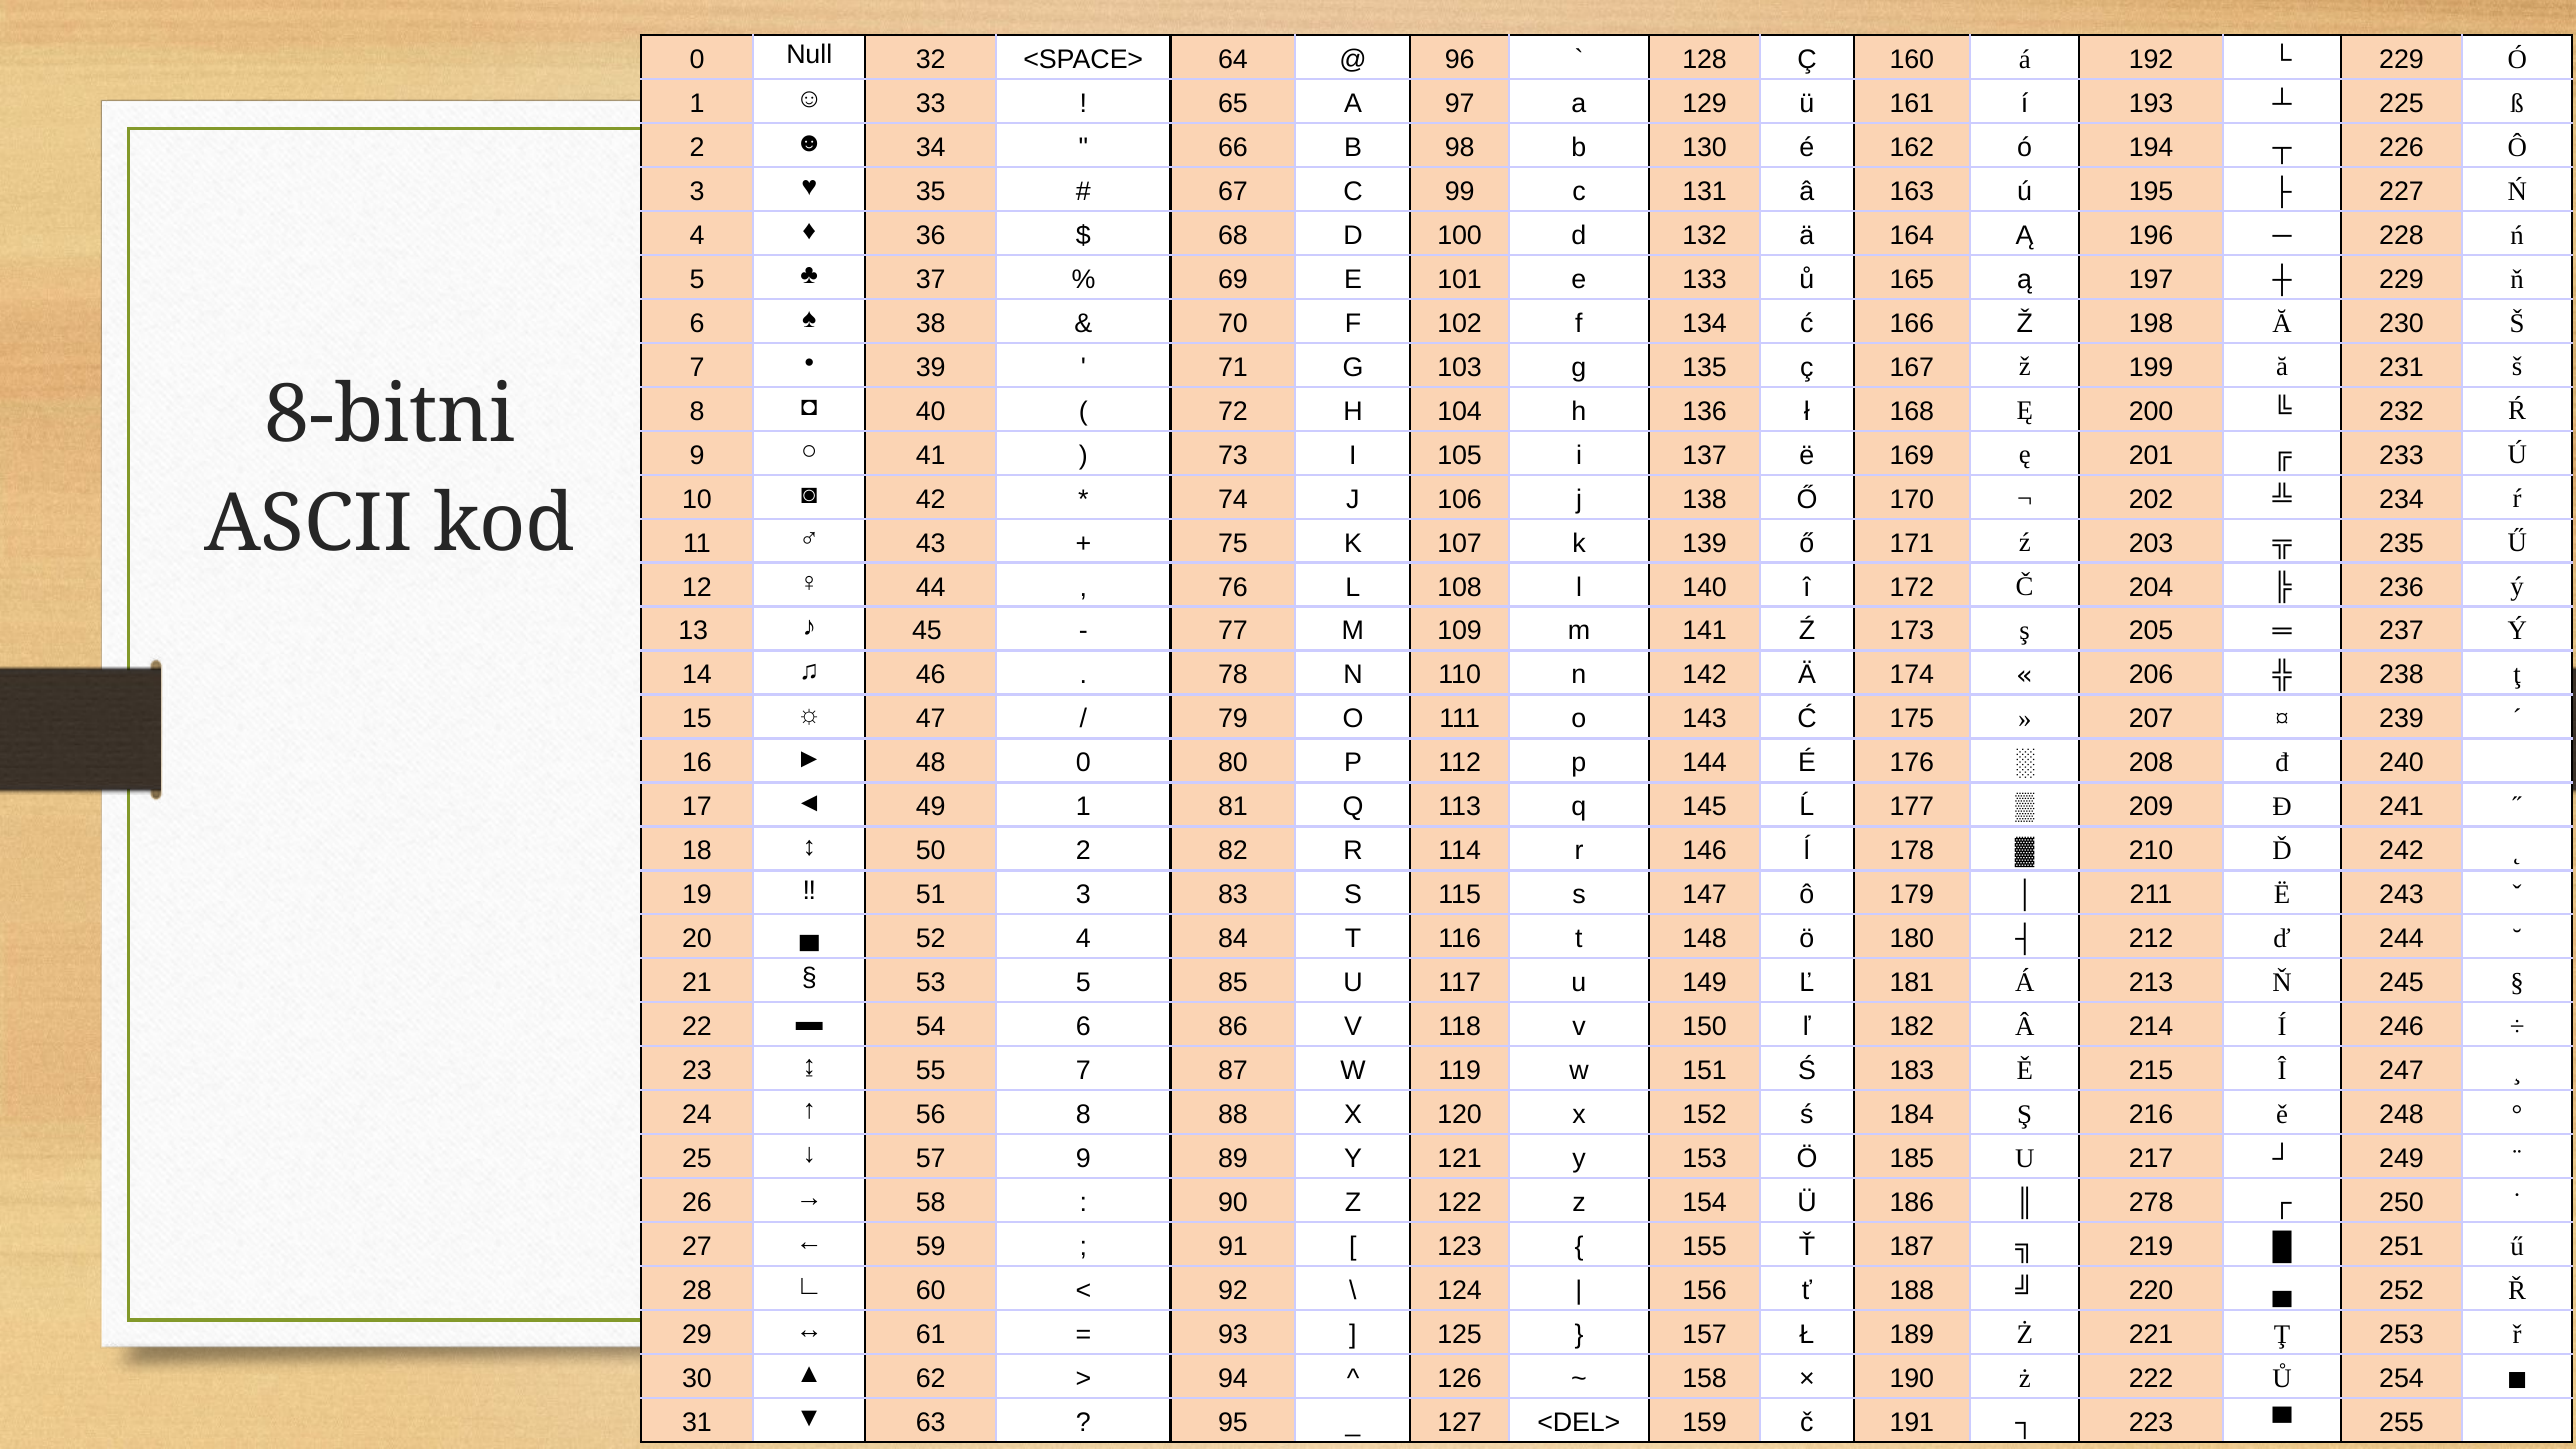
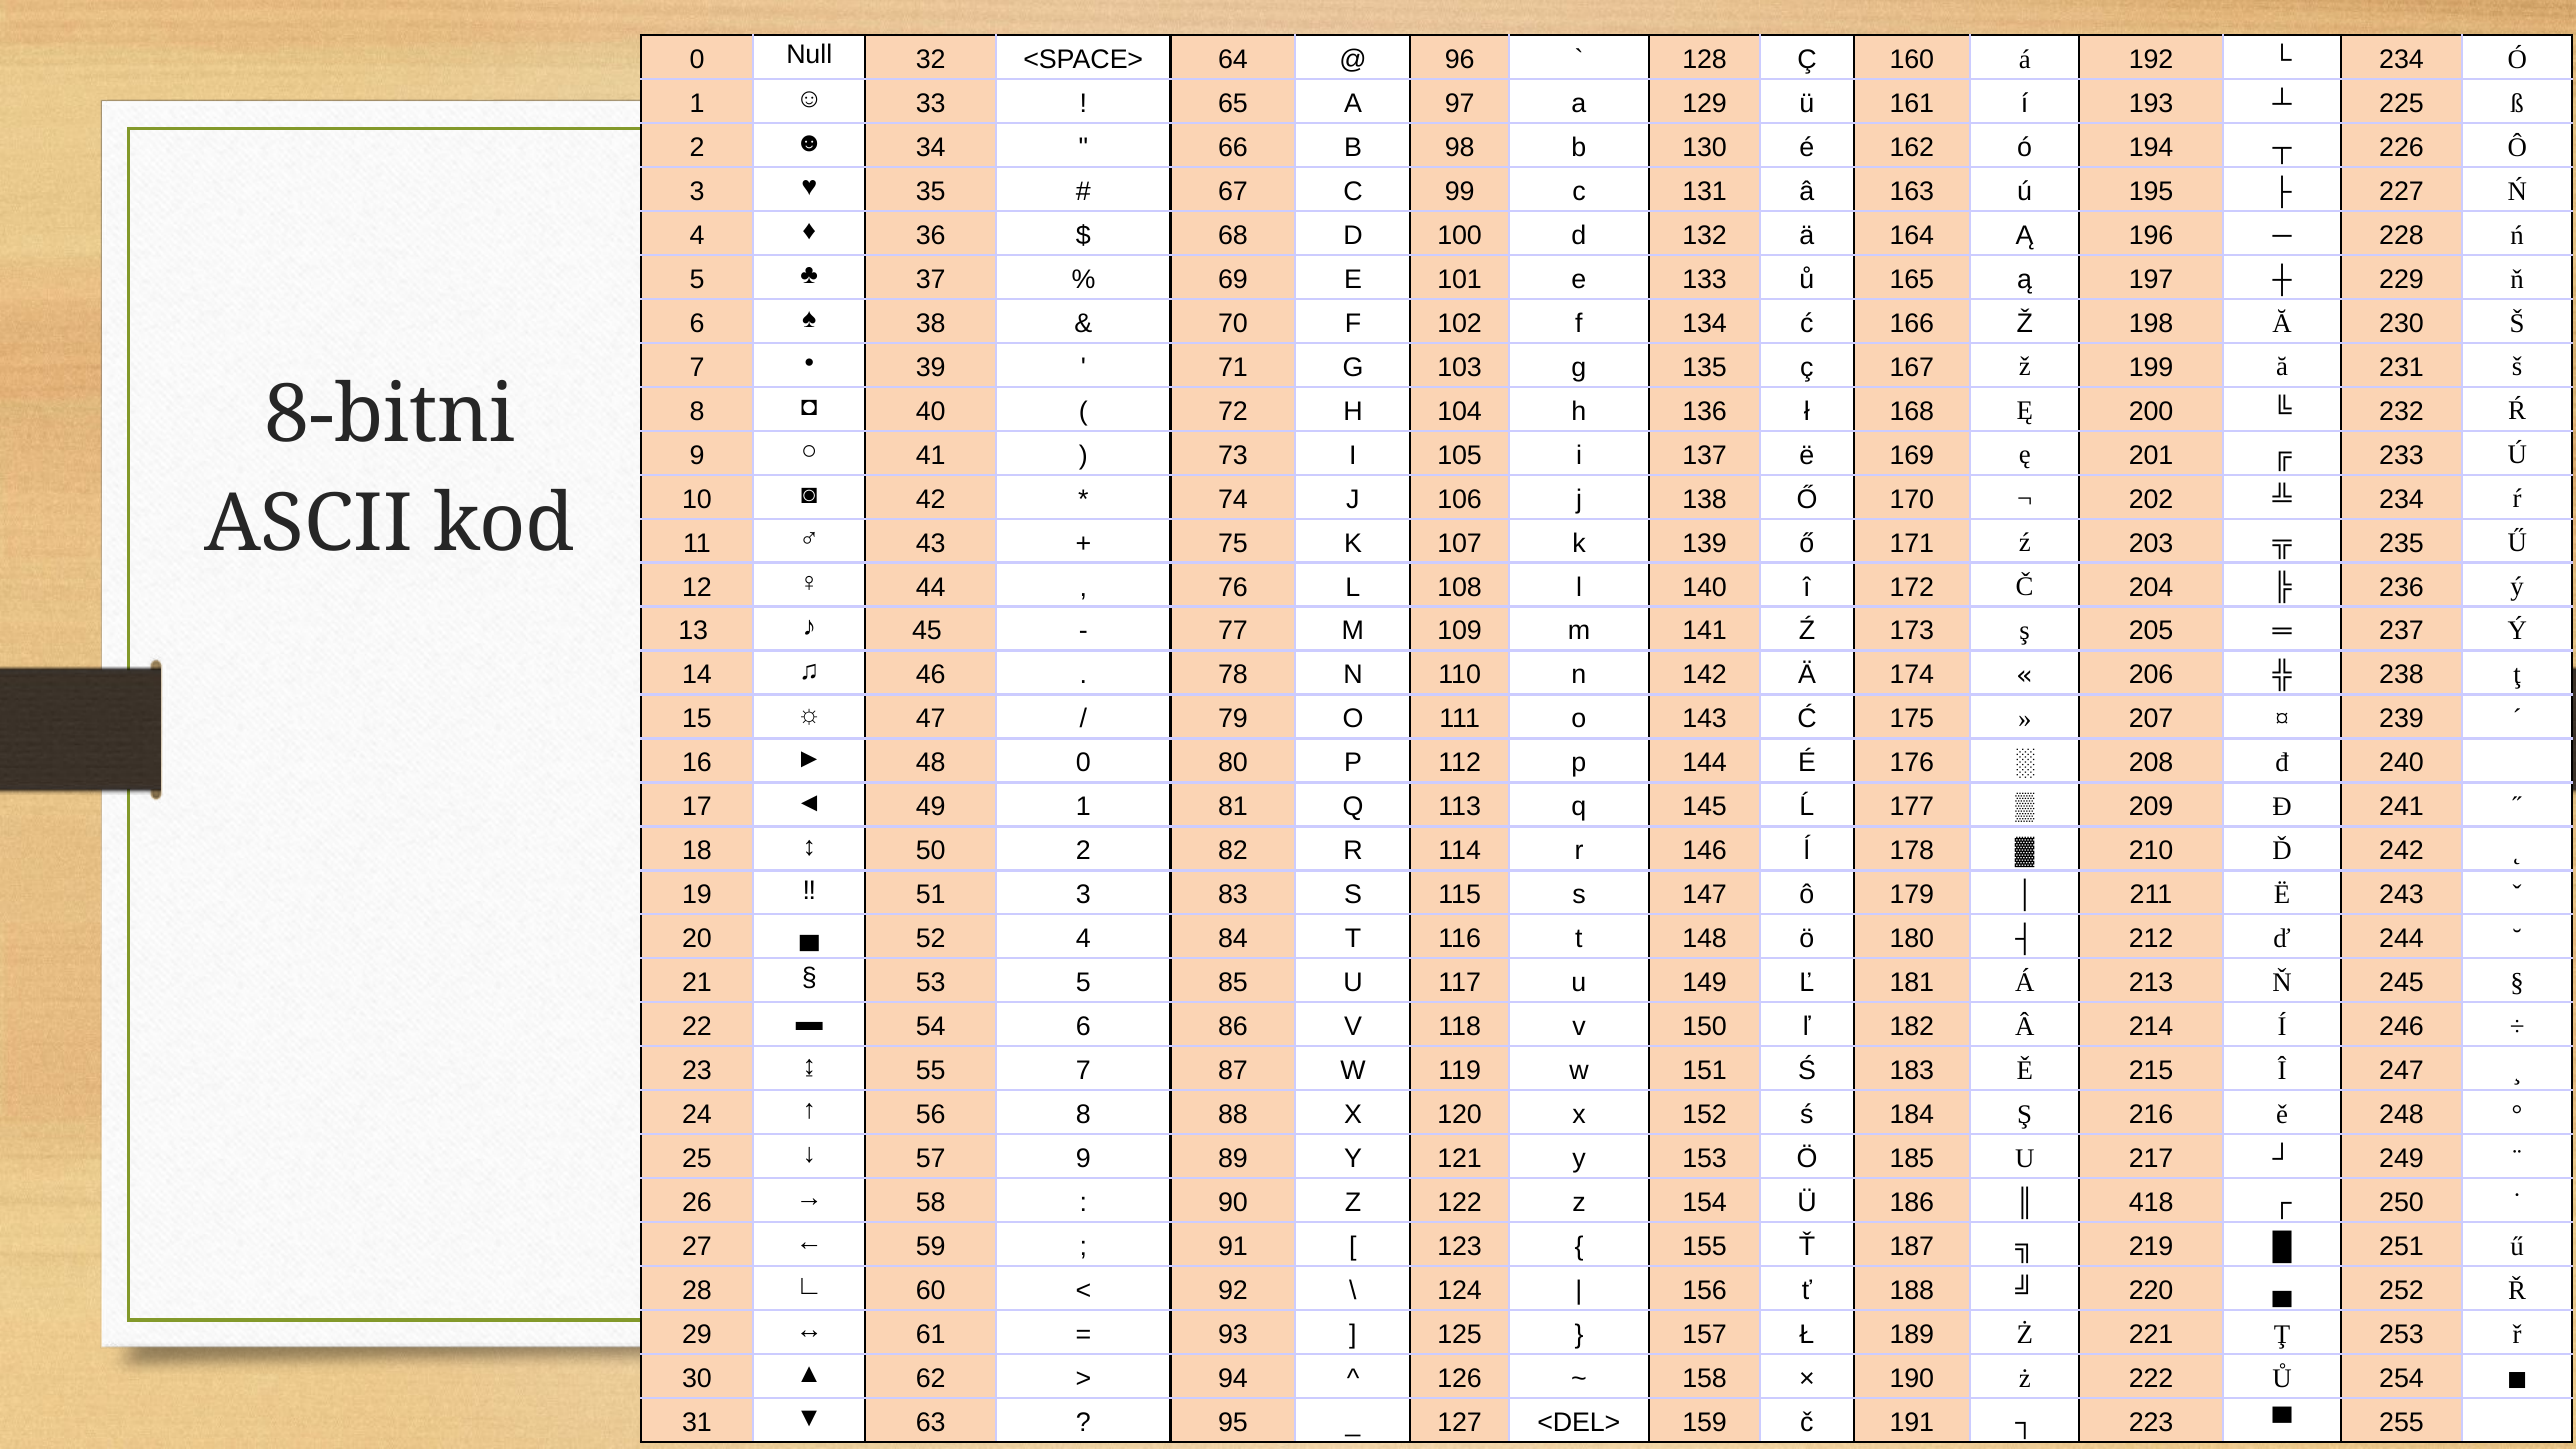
229 at (2402, 60): 229 -> 234
278: 278 -> 418
